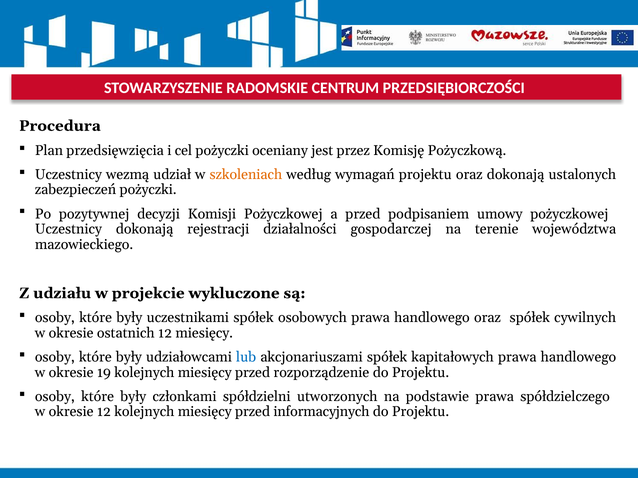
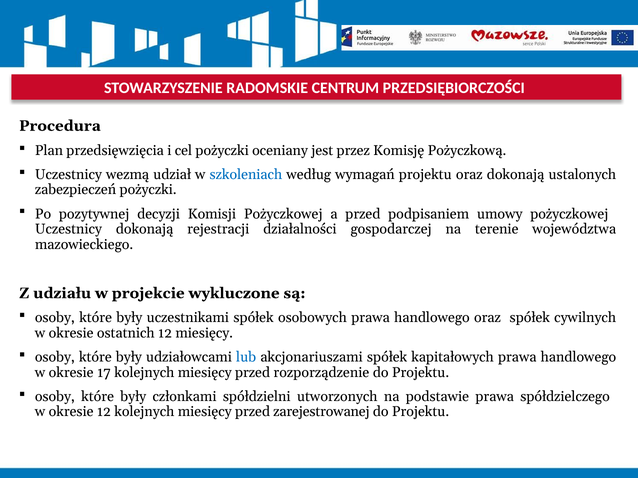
szkoleniach colour: orange -> blue
19: 19 -> 17
informacyjnych: informacyjnych -> zarejestrowanej
